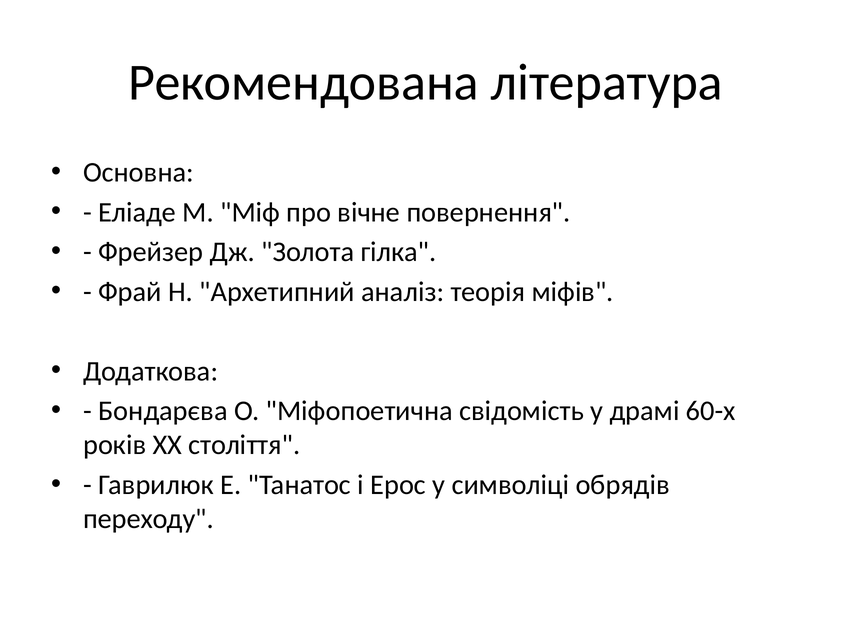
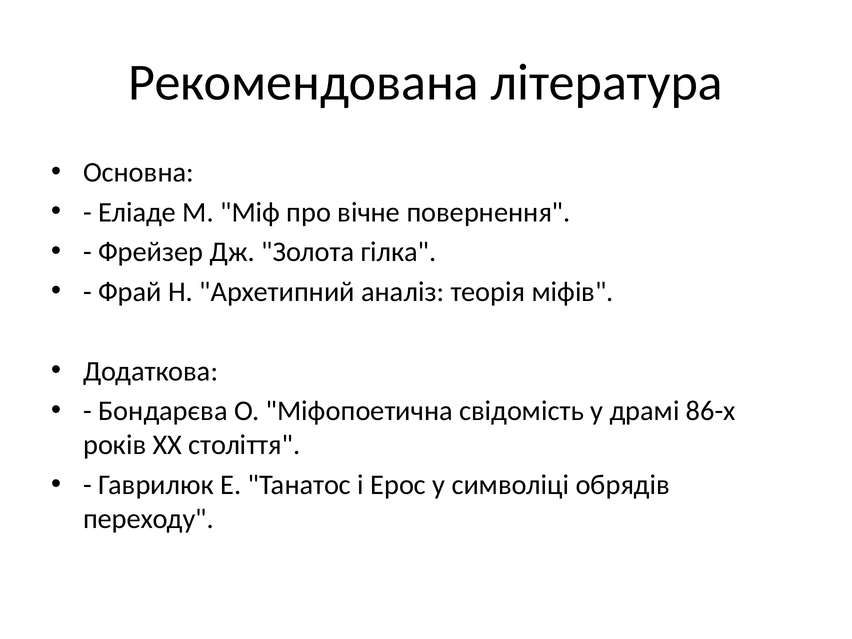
60-х: 60-х -> 86-х
